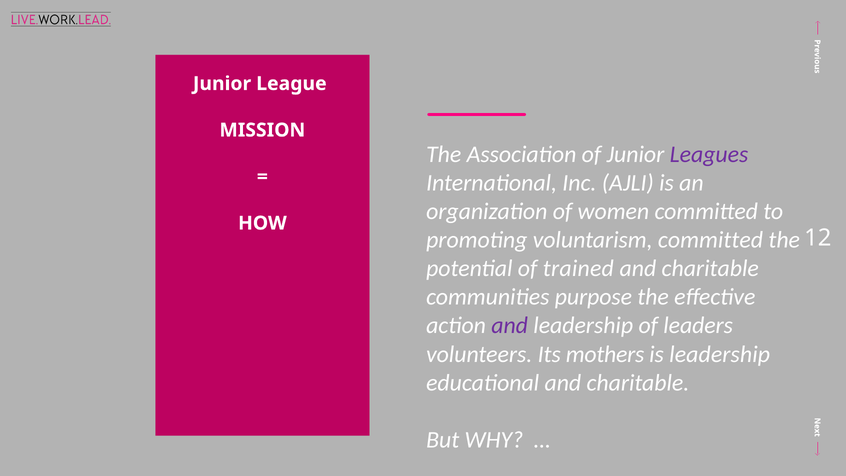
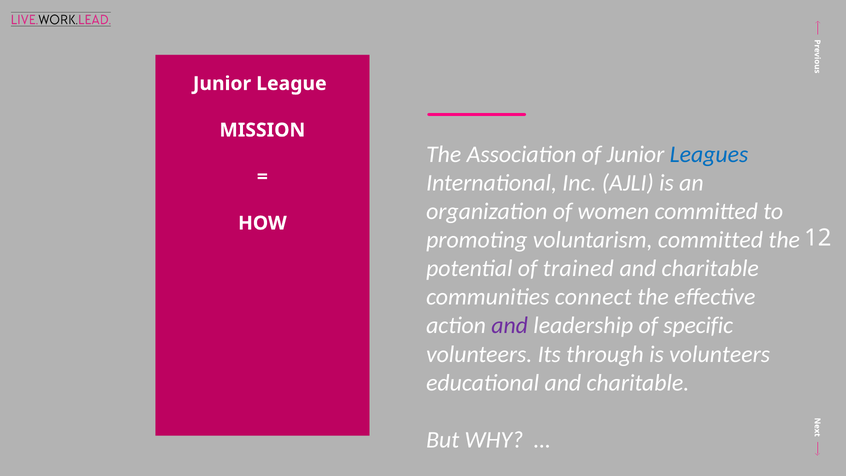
Leagues colour: purple -> blue
purpose: purpose -> connect
leaders: leaders -> specific
mothers: mothers -> through
is leadership: leadership -> volunteers
